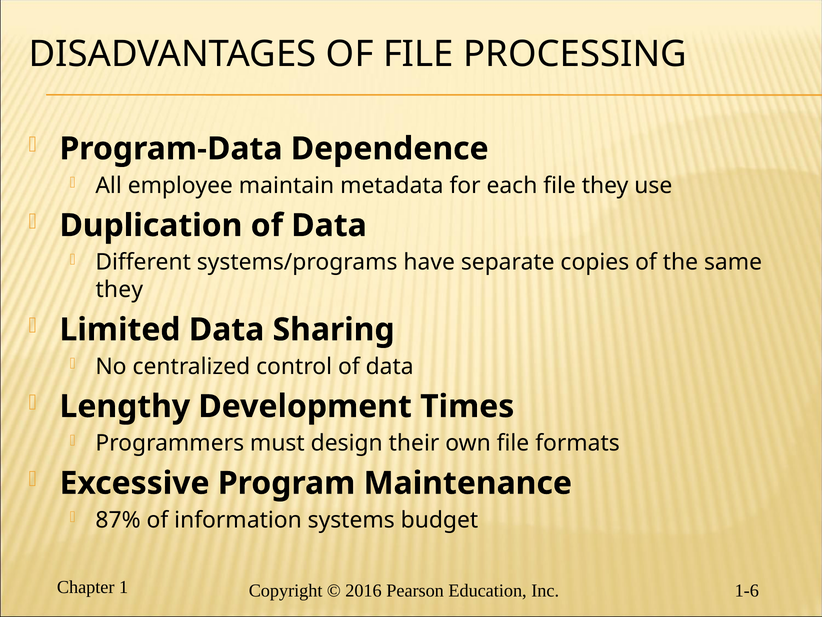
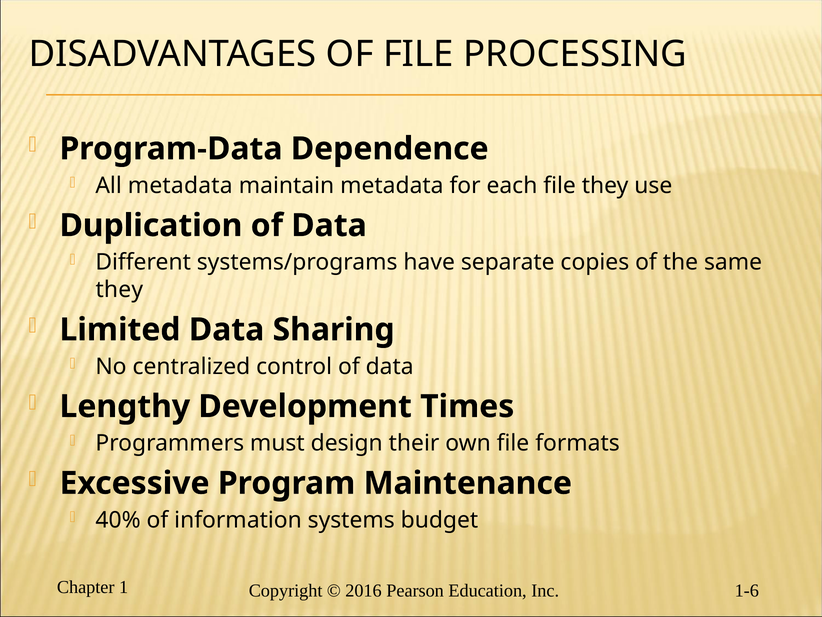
All employee: employee -> metadata
87%: 87% -> 40%
